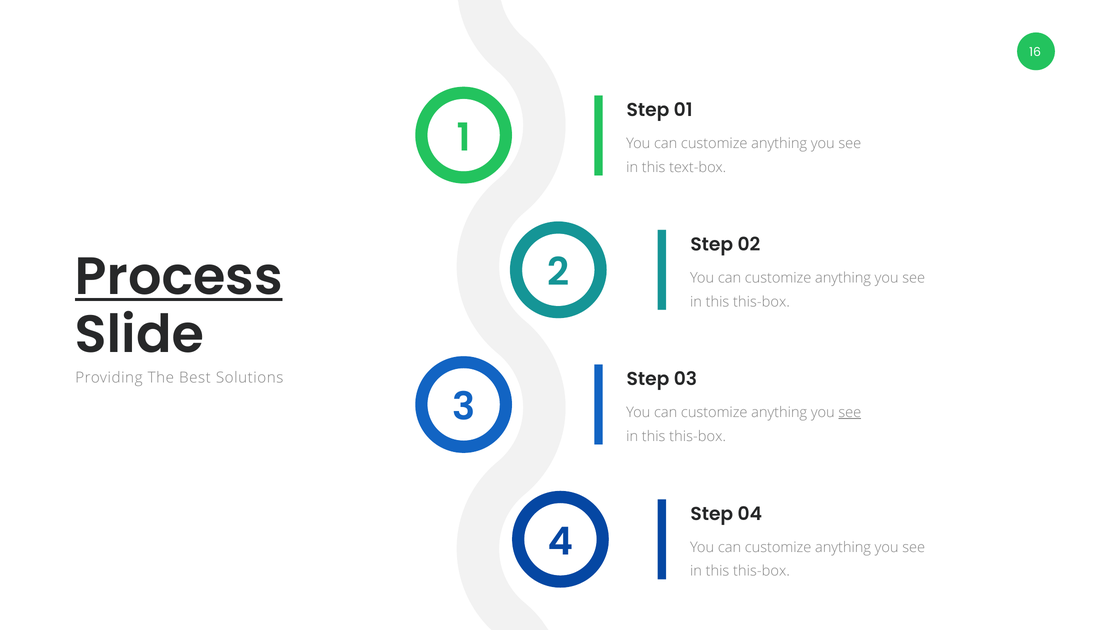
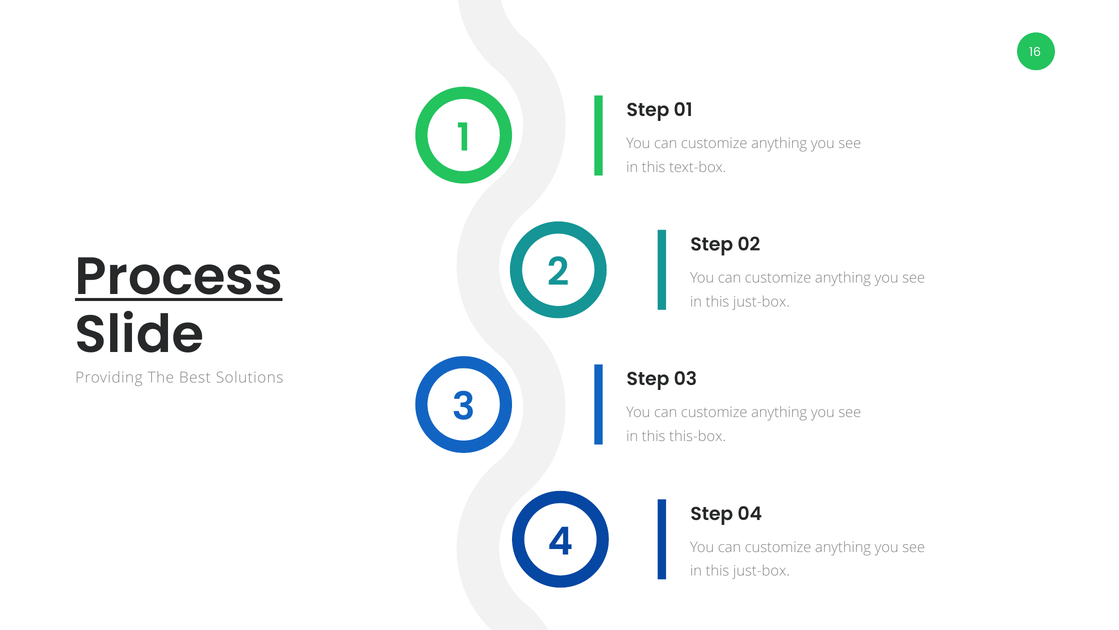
this-box at (761, 302): this-box -> just-box
see at (850, 412) underline: present -> none
this-box at (761, 571): this-box -> just-box
